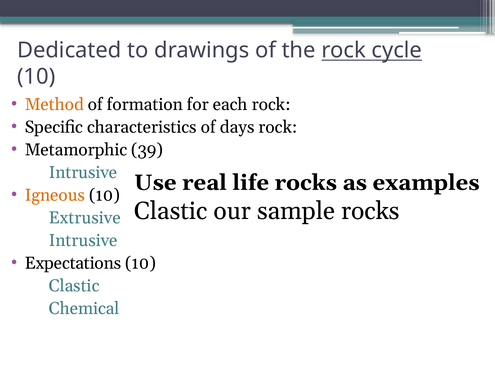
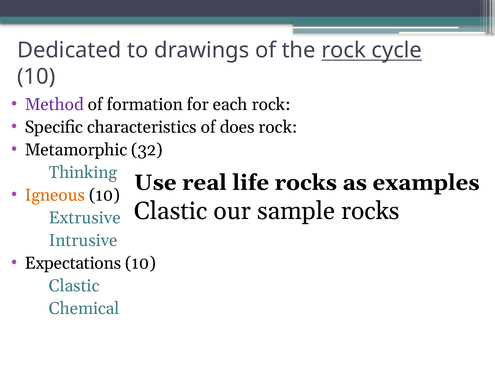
Method colour: orange -> purple
days: days -> does
39: 39 -> 32
Intrusive at (83, 173): Intrusive -> Thinking
